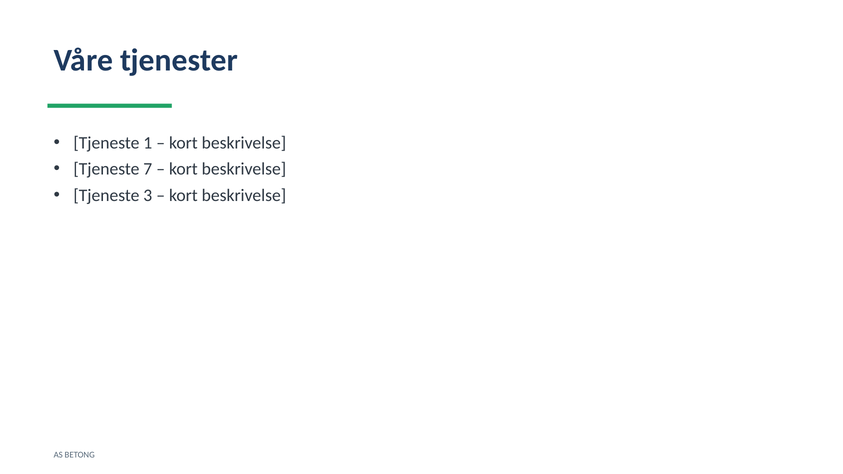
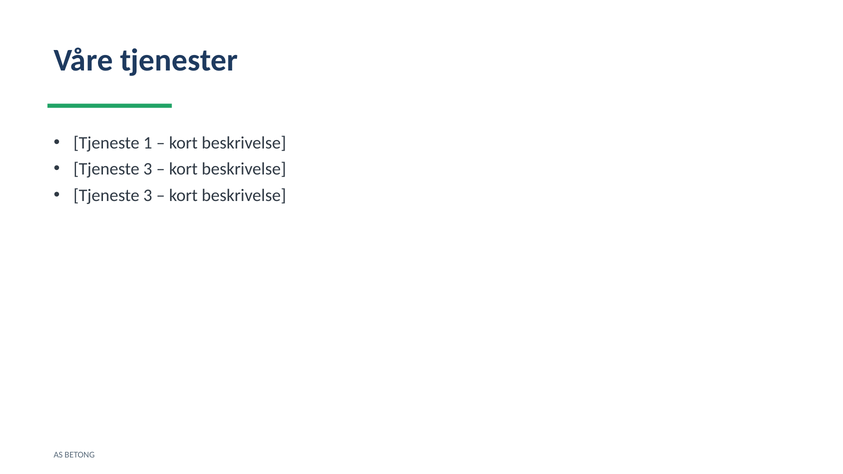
7 at (148, 169): 7 -> 3
